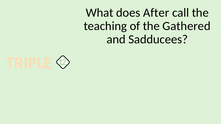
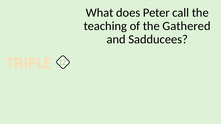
After: After -> Peter
